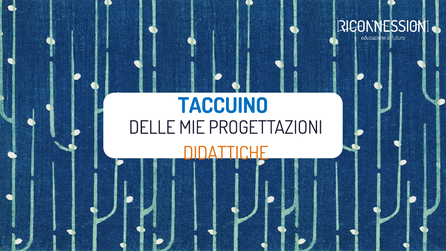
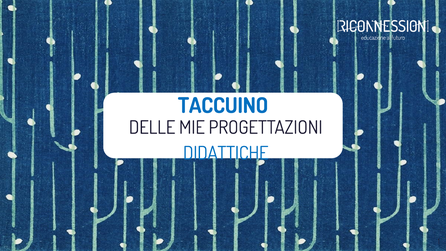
DIDATTICHE colour: orange -> blue
